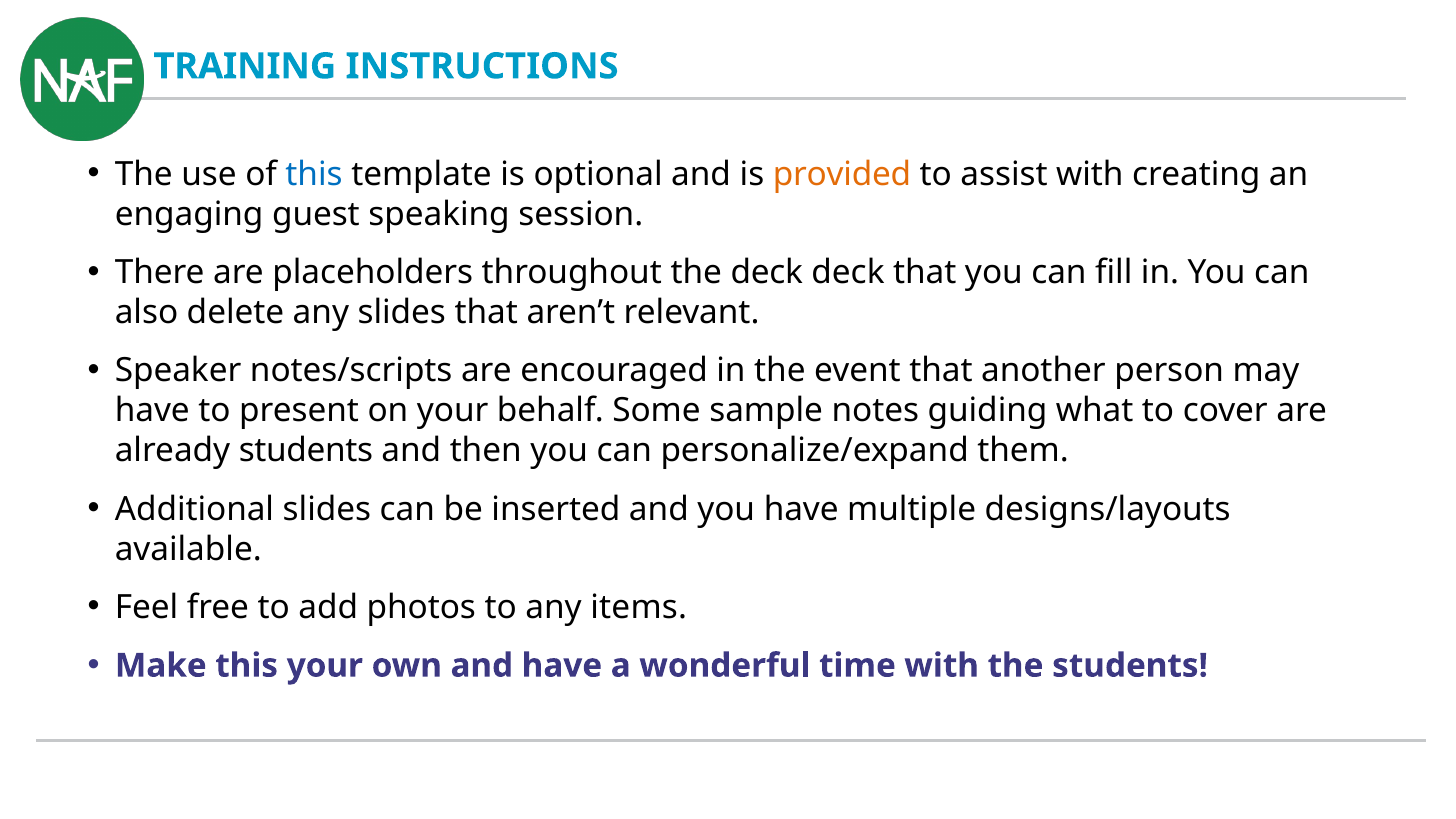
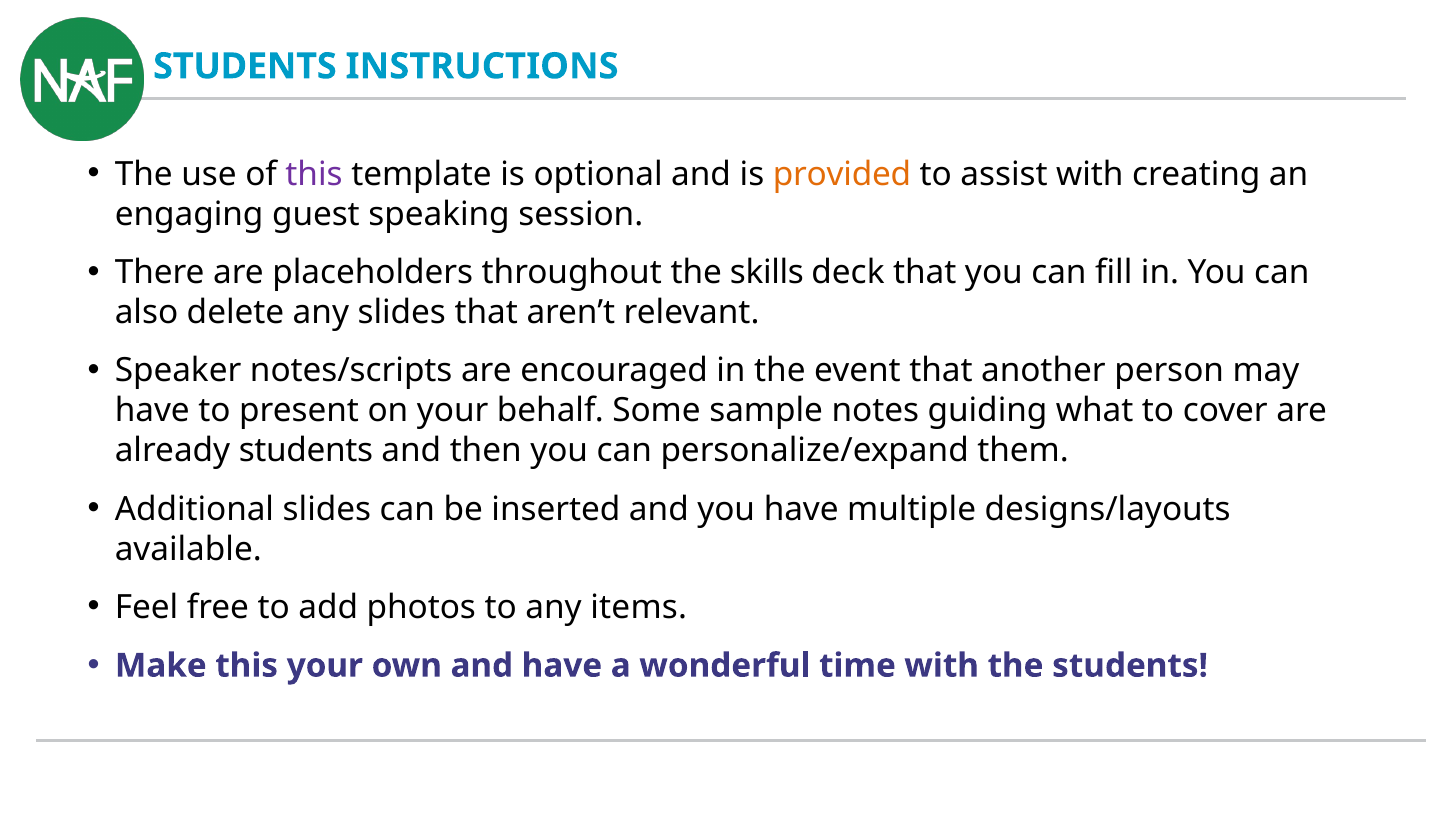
TRAINING at (245, 66): TRAINING -> STUDENTS
this at (314, 174) colour: blue -> purple
the deck: deck -> skills
